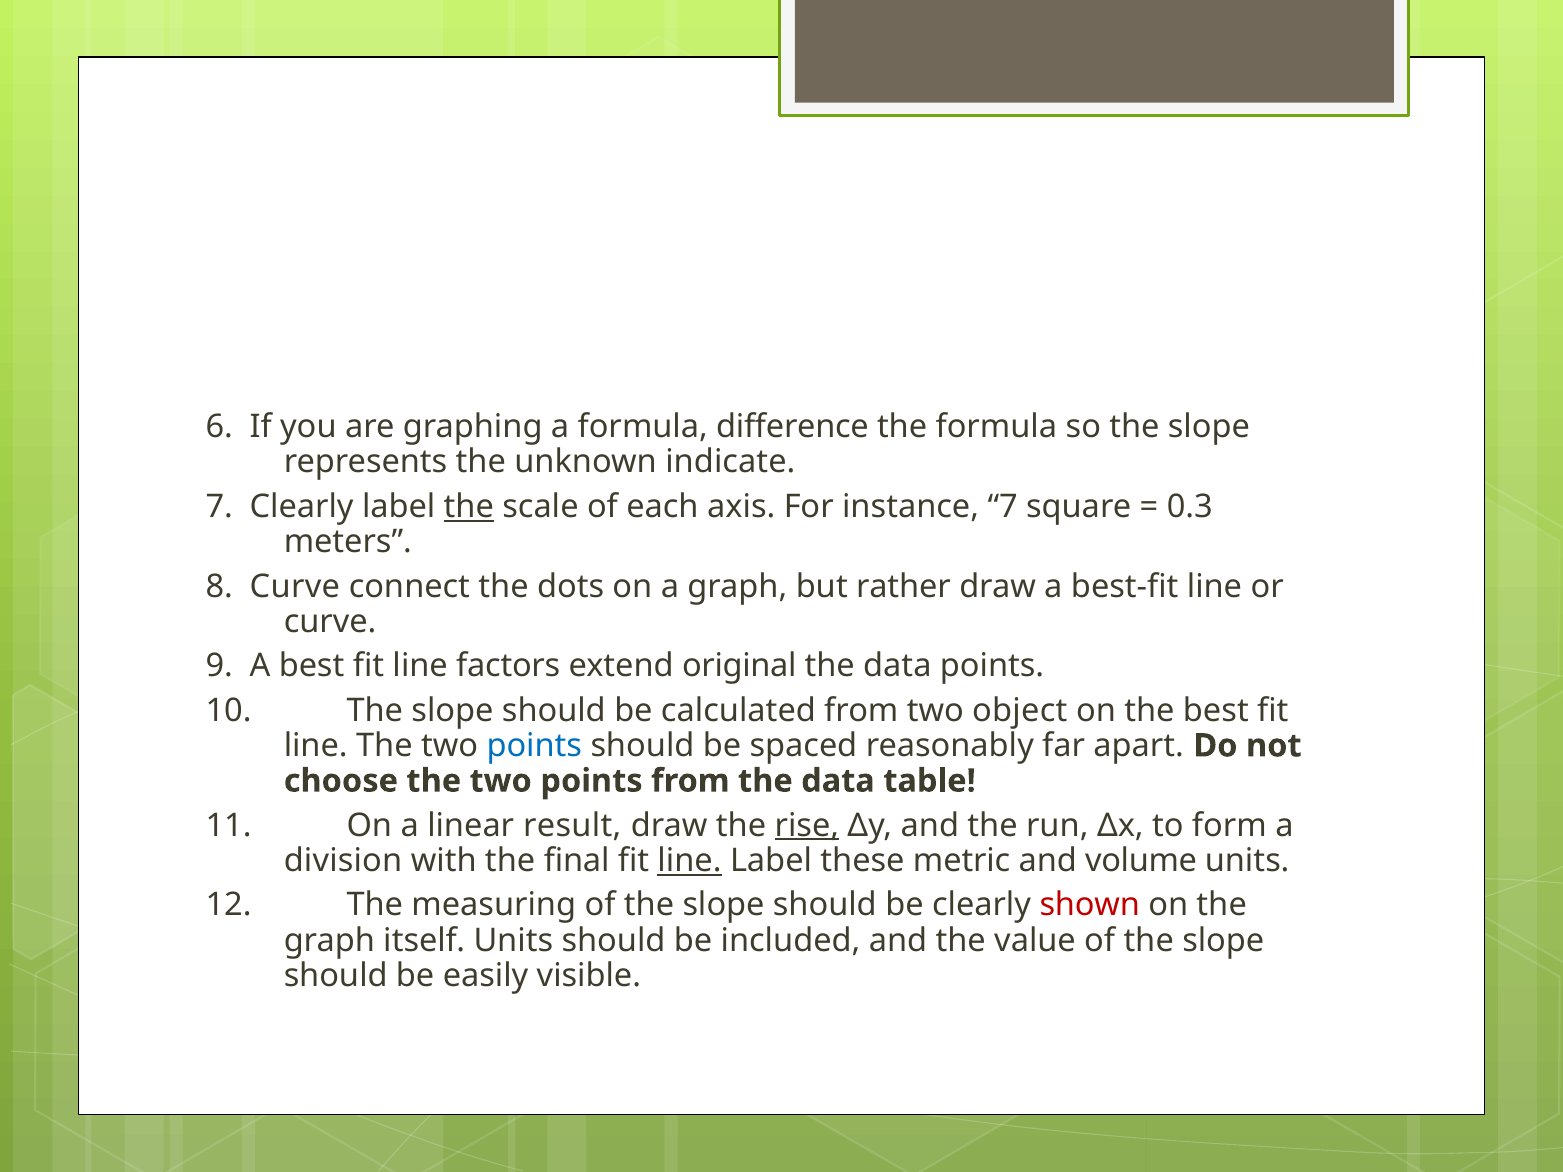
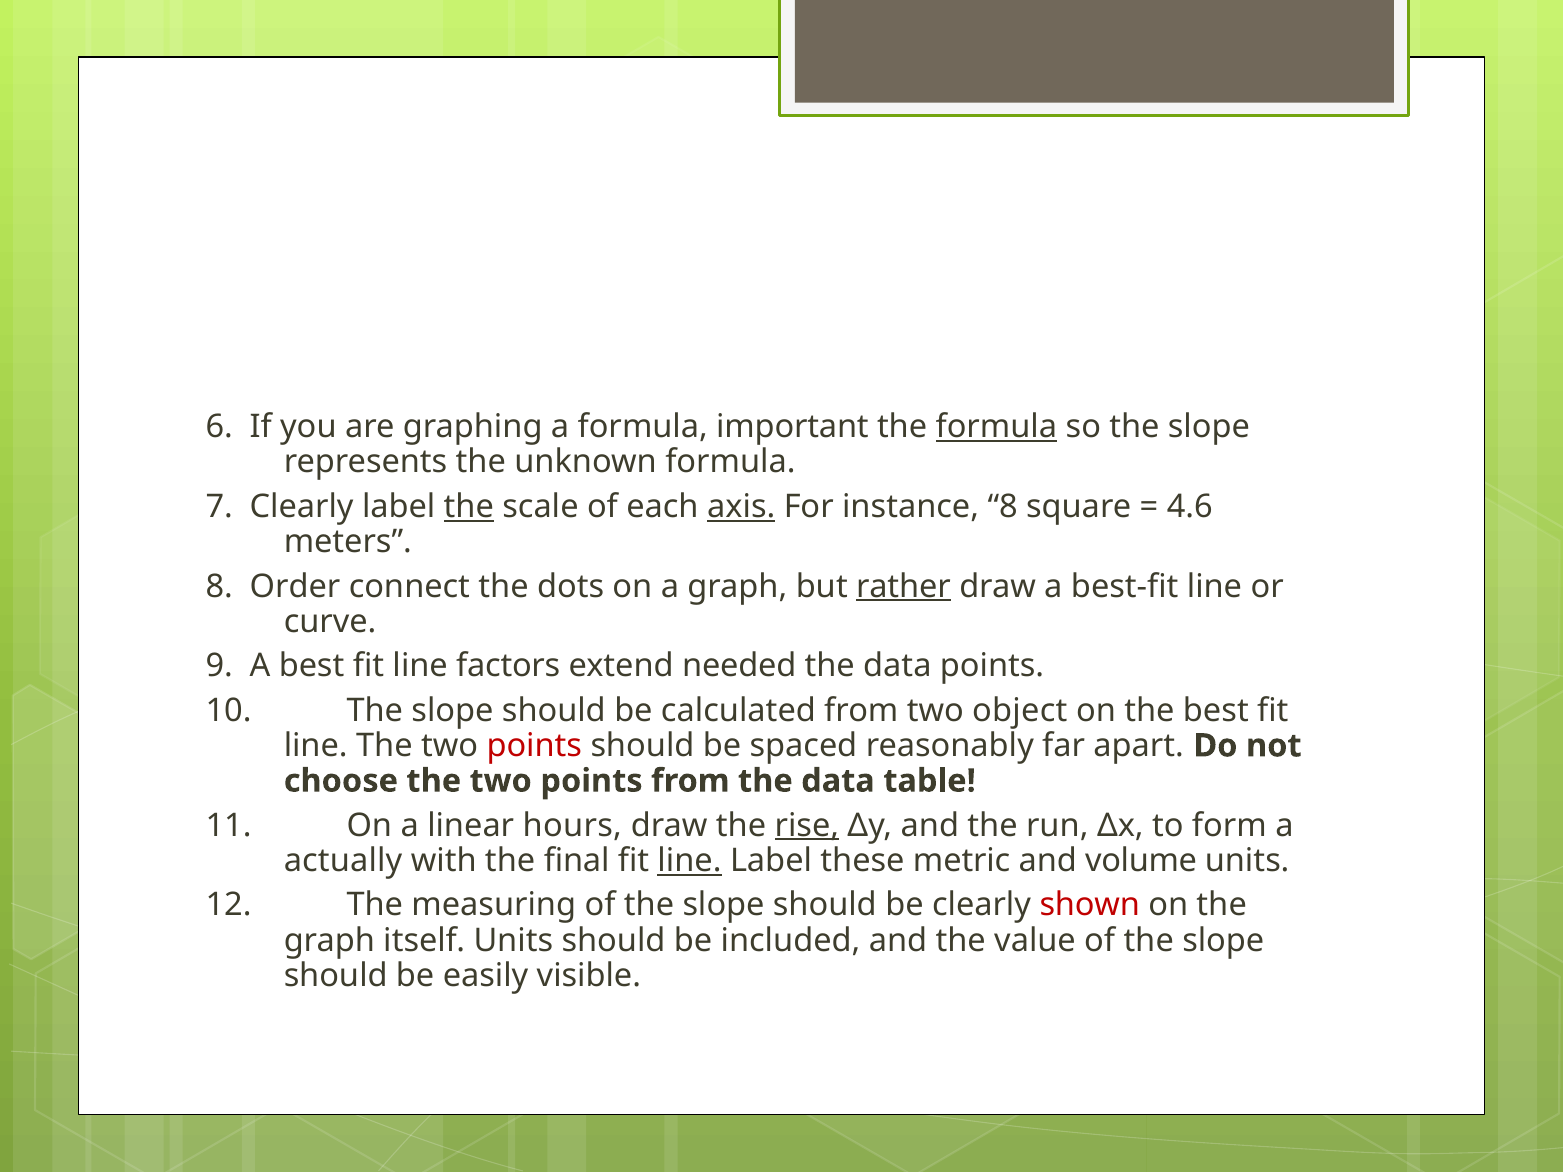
difference: difference -> important
formula at (996, 427) underline: none -> present
unknown indicate: indicate -> formula
axis underline: none -> present
instance 7: 7 -> 8
0.3: 0.3 -> 4.6
8 Curve: Curve -> Order
rather underline: none -> present
original: original -> needed
points at (534, 746) colour: blue -> red
result: result -> hours
division: division -> actually
